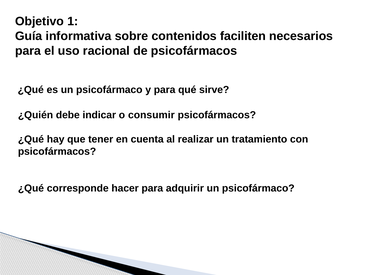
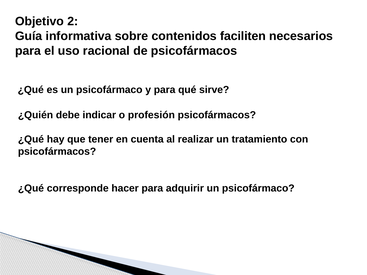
1: 1 -> 2
consumir: consumir -> profesión
